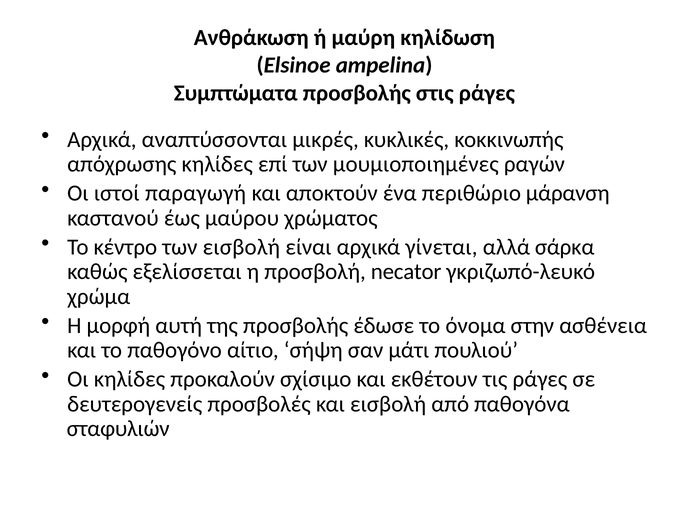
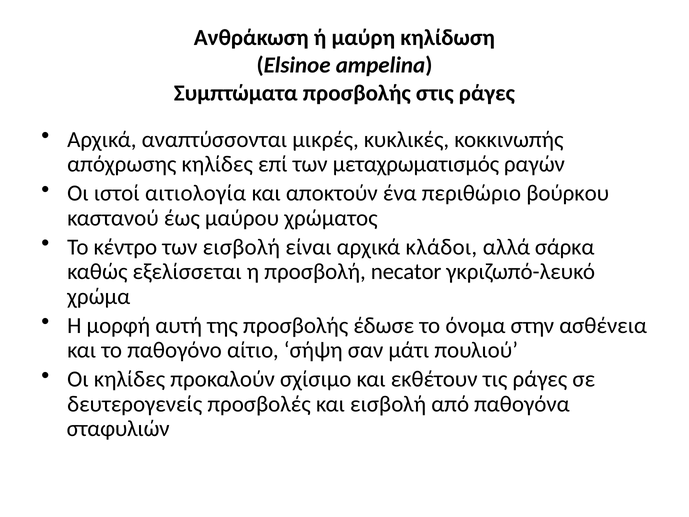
μουμιοποιημένες: μουμιοποιημένες -> μεταχρωματισμός
παραγωγή: παραγωγή -> αιτιολογία
μάρανση: μάρανση -> βούρκου
γίνεται: γίνεται -> κλάδοι
